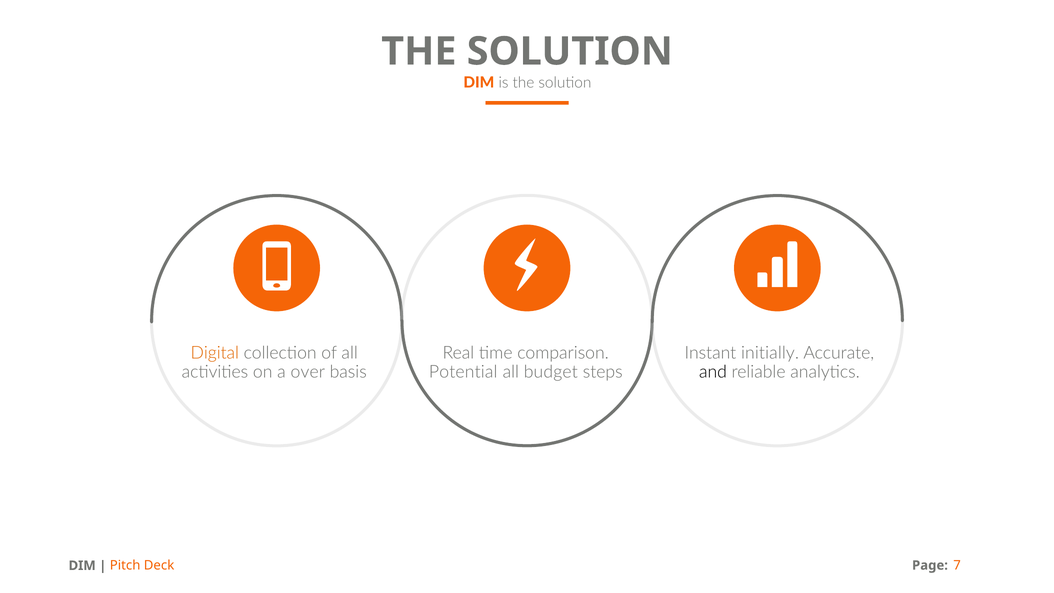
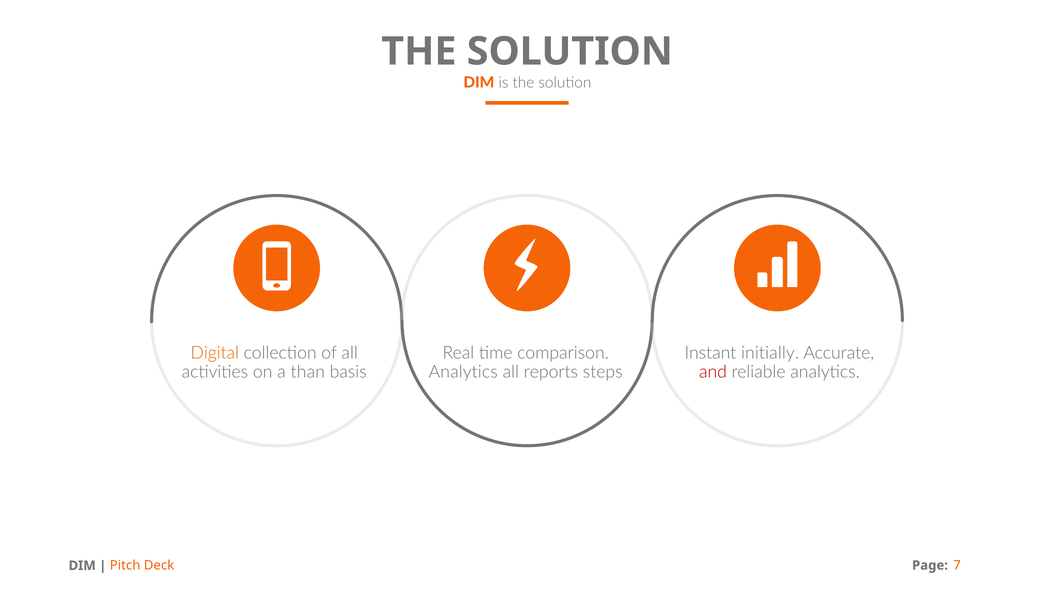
over: over -> than
Potential at (463, 372): Potential -> Analytics
budget: budget -> reports
and colour: black -> red
